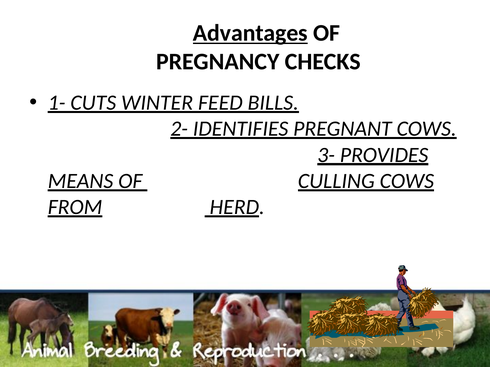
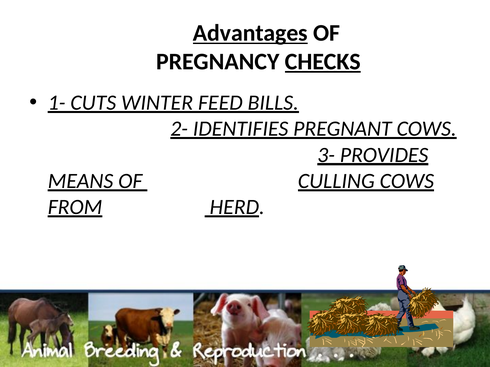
CHECKS underline: none -> present
